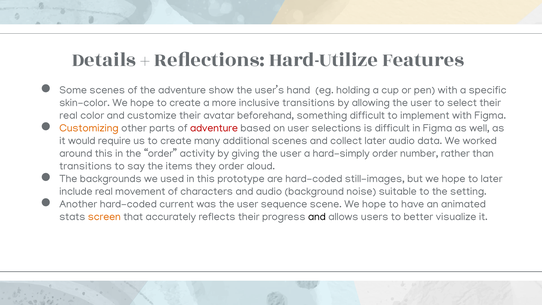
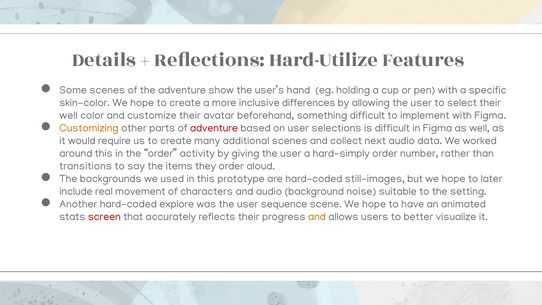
inclusive transitions: transitions -> differences
real at (68, 115): real -> well
collect later: later -> next
current: current -> explore
screen colour: orange -> red
and at (317, 217) colour: black -> orange
